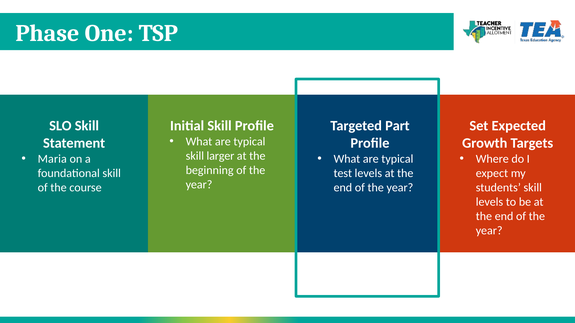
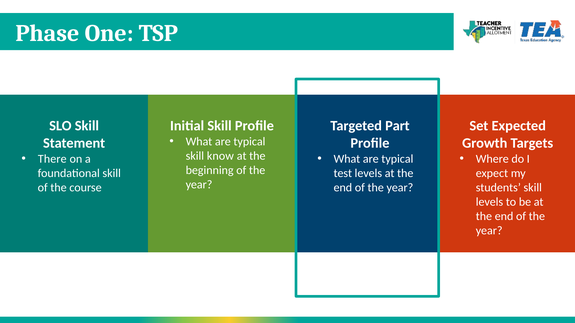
larger: larger -> know
Maria: Maria -> There
